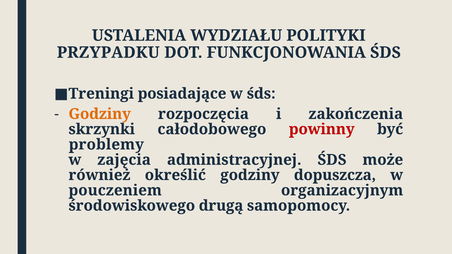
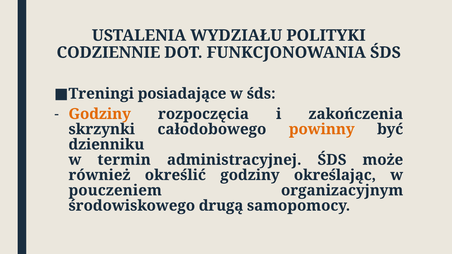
PRZYPADKU: PRZYPADKU -> CODZIENNIE
powinny colour: red -> orange
problemy: problemy -> dzienniku
zajęcia: zajęcia -> termin
dopuszcza: dopuszcza -> określając
